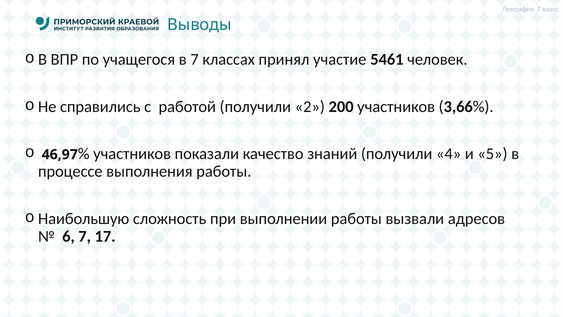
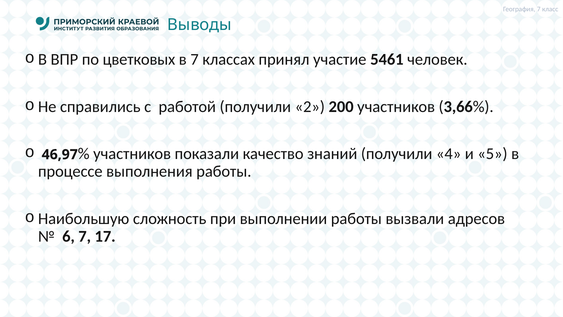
учащегося: учащегося -> цветковых
